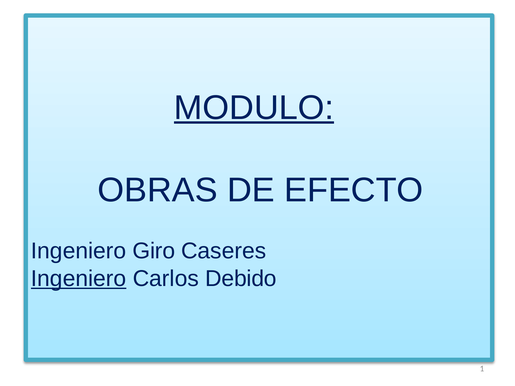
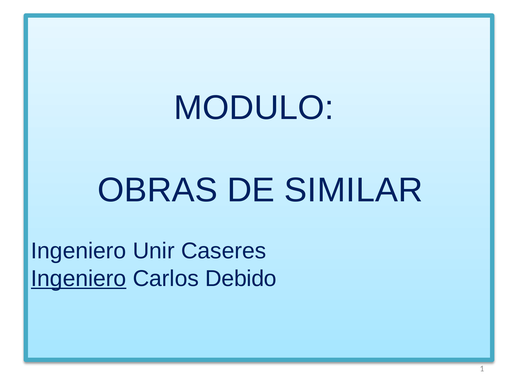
MODULO underline: present -> none
EFECTO: EFECTO -> SIMILAR
Giro: Giro -> Unir
